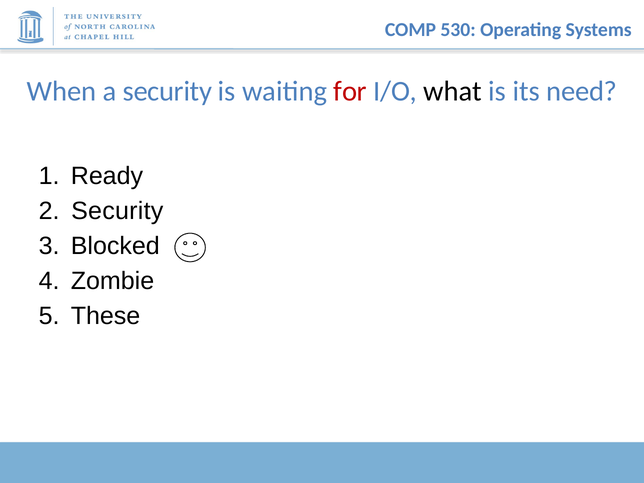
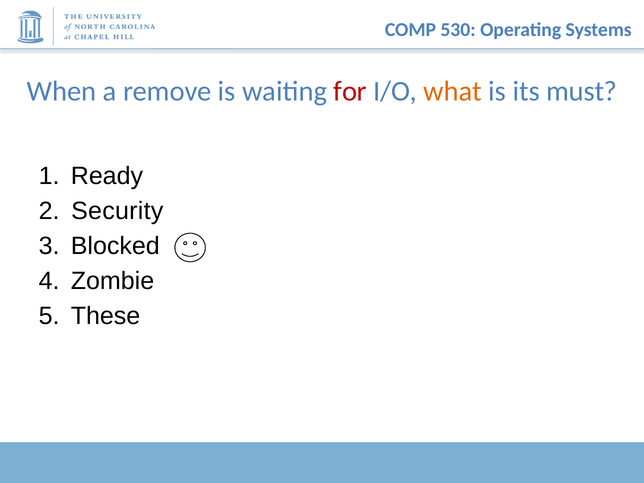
a security: security -> remove
what colour: black -> orange
need: need -> must
